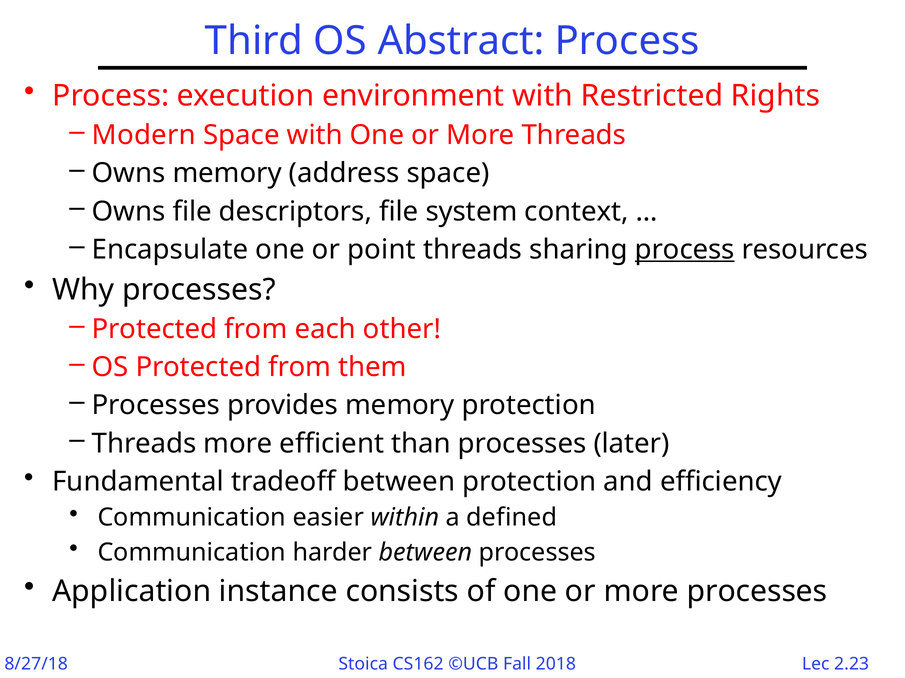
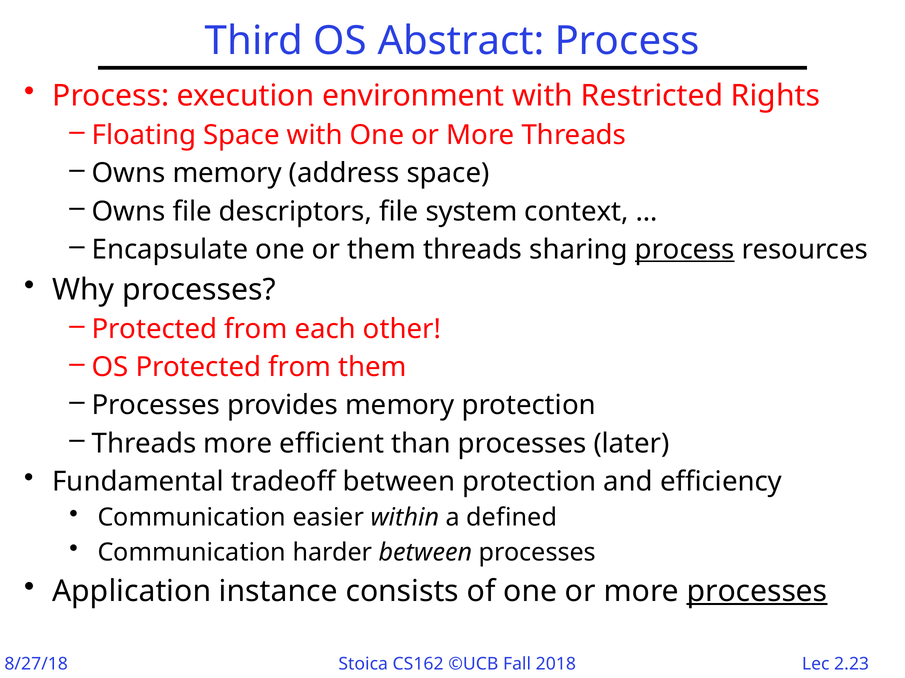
Modern: Modern -> Floating
or point: point -> them
processes at (757, 592) underline: none -> present
